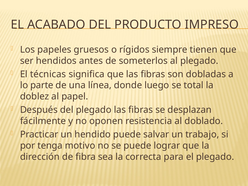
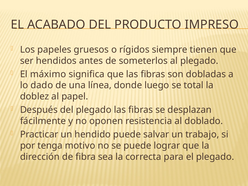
técnicas: técnicas -> máximo
parte: parte -> dado
